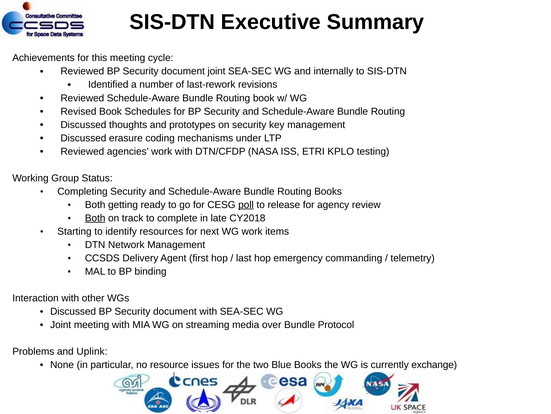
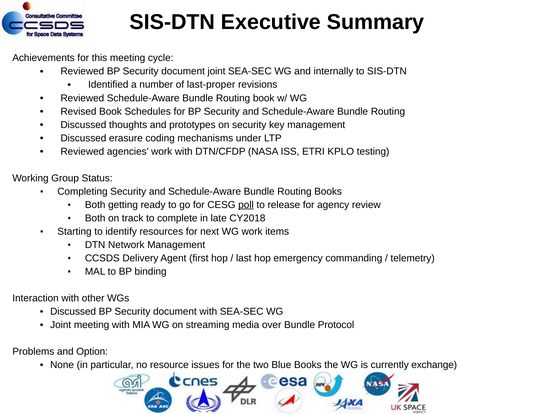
last-rework: last-rework -> last-proper
Both at (95, 218) underline: present -> none
Uplink: Uplink -> Option
